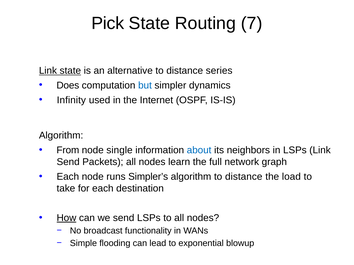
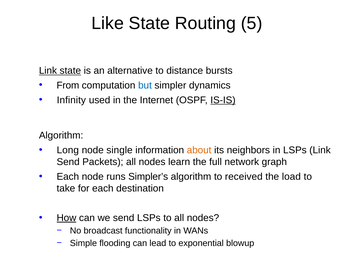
Pick: Pick -> Like
7: 7 -> 5
series: series -> bursts
Does: Does -> From
IS-IS underline: none -> present
From: From -> Long
about colour: blue -> orange
algorithm to distance: distance -> received
